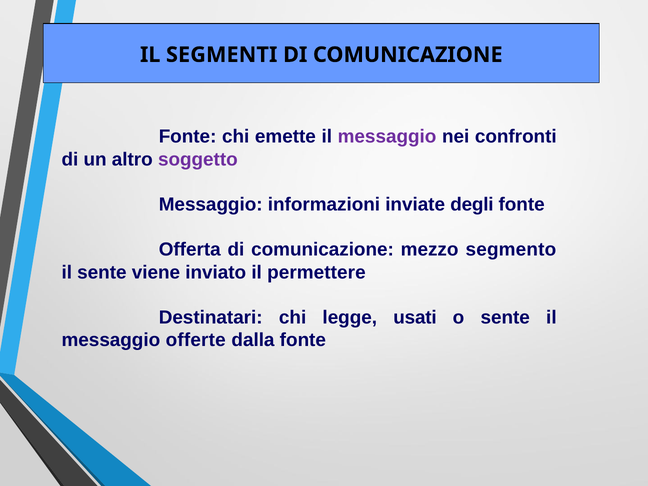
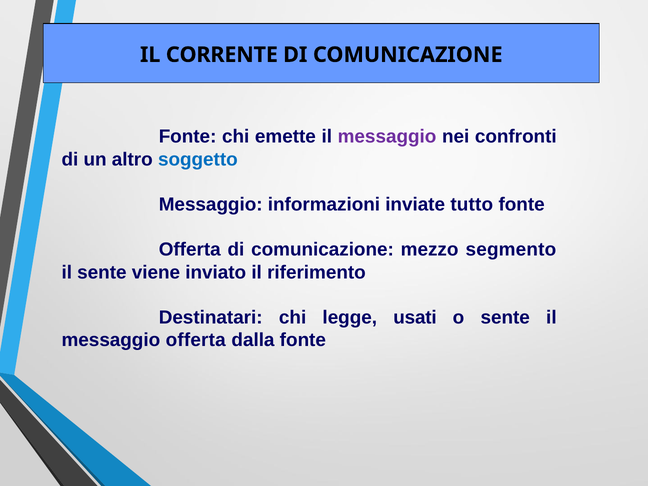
SEGMENTI: SEGMENTI -> CORRENTE
soggetto colour: purple -> blue
degli: degli -> tutto
permettere: permettere -> riferimento
messaggio offerte: offerte -> offerta
